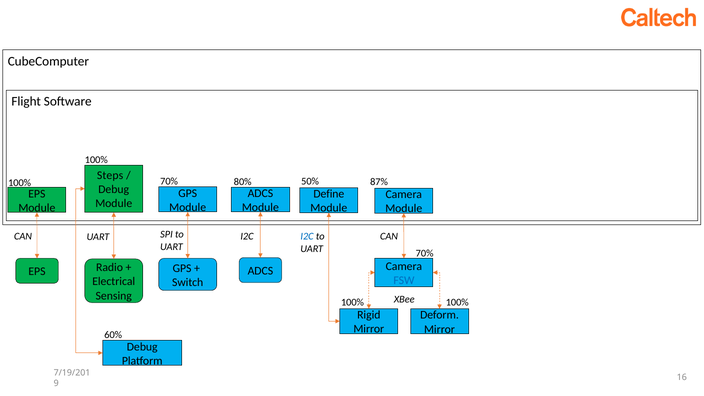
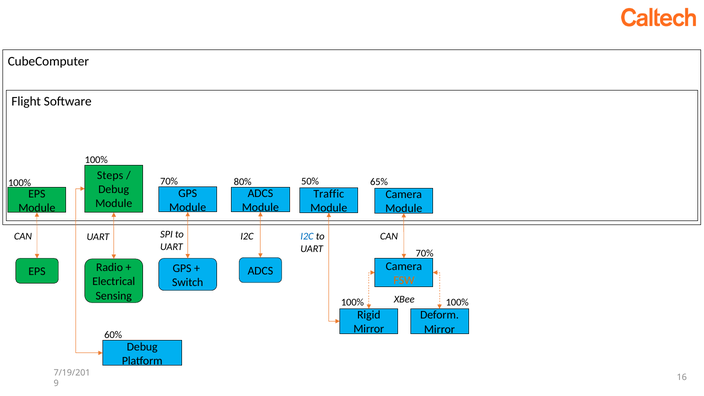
87%: 87% -> 65%
Define: Define -> Traffic
FSW colour: blue -> orange
